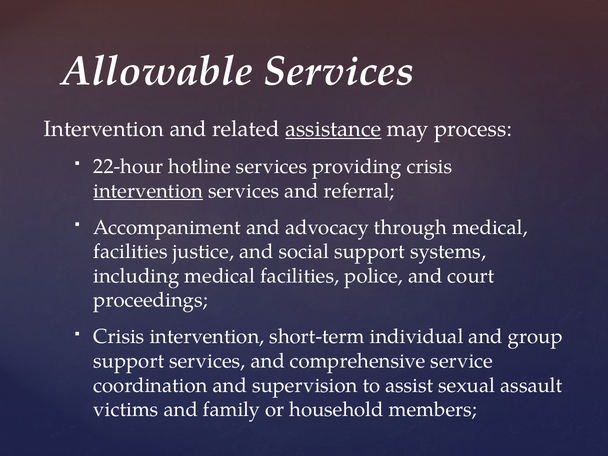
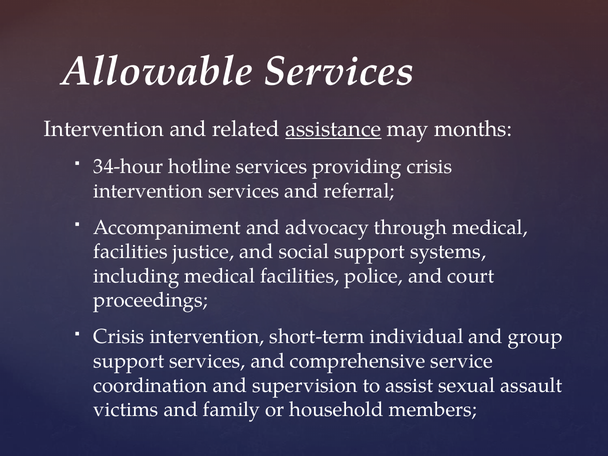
process: process -> months
22-hour: 22-hour -> 34-hour
intervention at (148, 191) underline: present -> none
